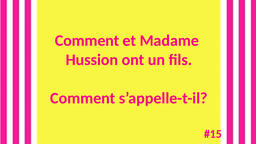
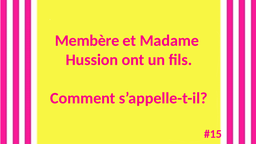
Comment at (87, 41): Comment -> Membère
